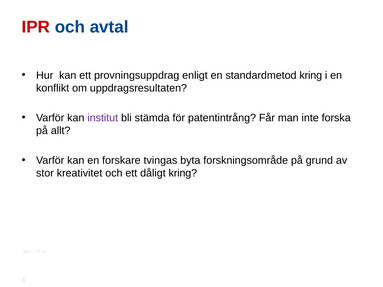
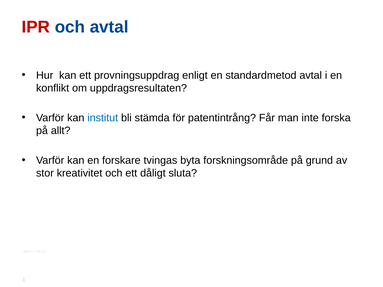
standardmetod kring: kring -> avtal
institut colour: purple -> blue
dåligt kring: kring -> sluta
